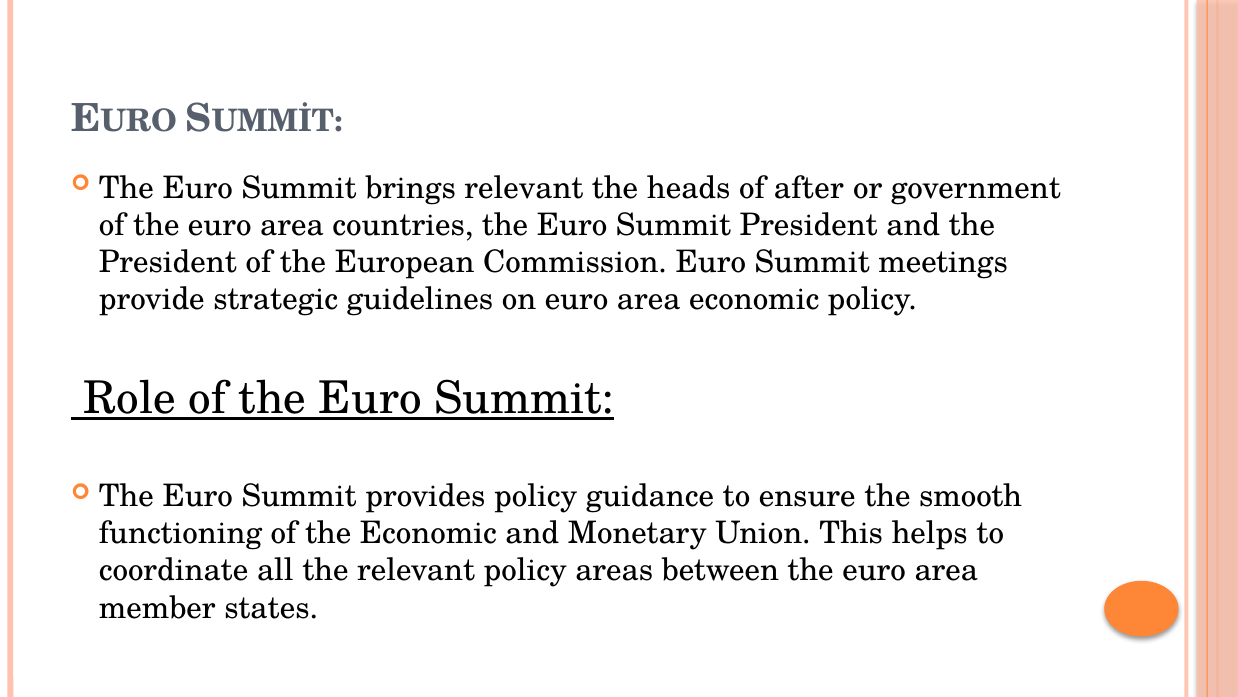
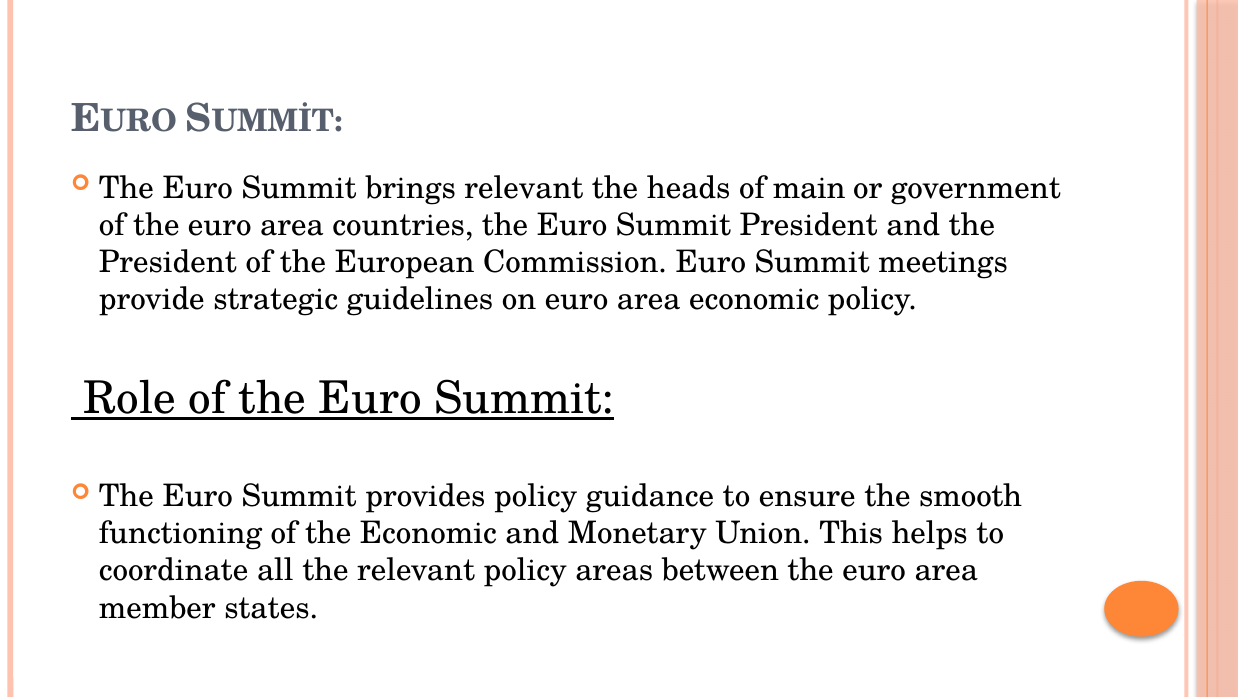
after: after -> main
